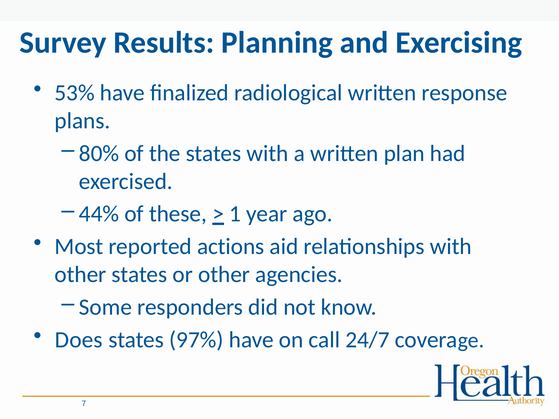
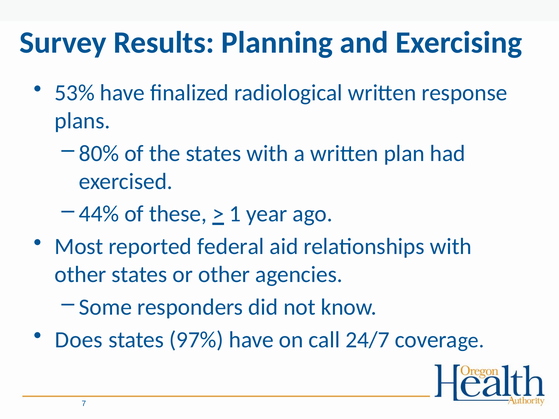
actions: actions -> federal
